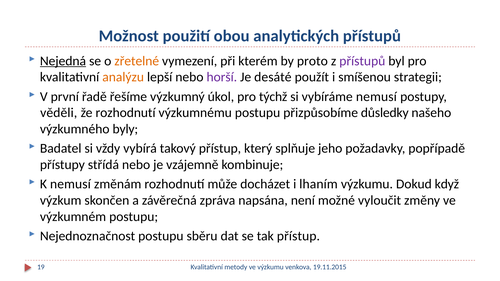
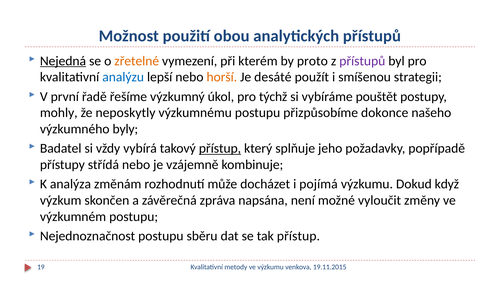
analýzu colour: orange -> blue
horší colour: purple -> orange
vybíráme nemusí: nemusí -> pouštět
věděli: věděli -> mohly
že rozhodnutí: rozhodnutí -> neposkytly
důsledky: důsledky -> dokonce
přístup at (220, 149) underline: none -> present
K nemusí: nemusí -> analýza
lhaním: lhaním -> pojímá
